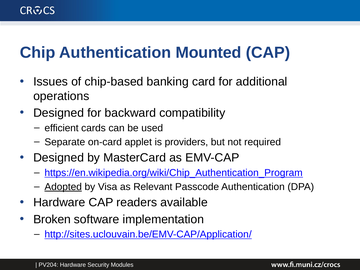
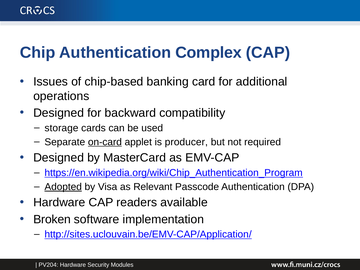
Mounted: Mounted -> Complex
efficient: efficient -> storage
on-card underline: none -> present
providers: providers -> producer
